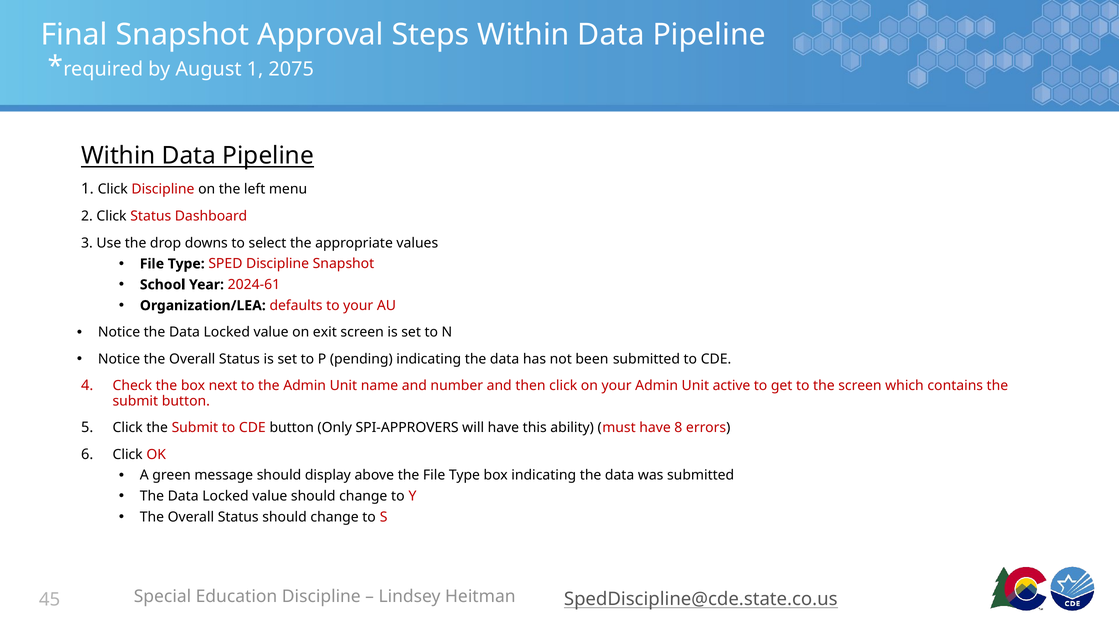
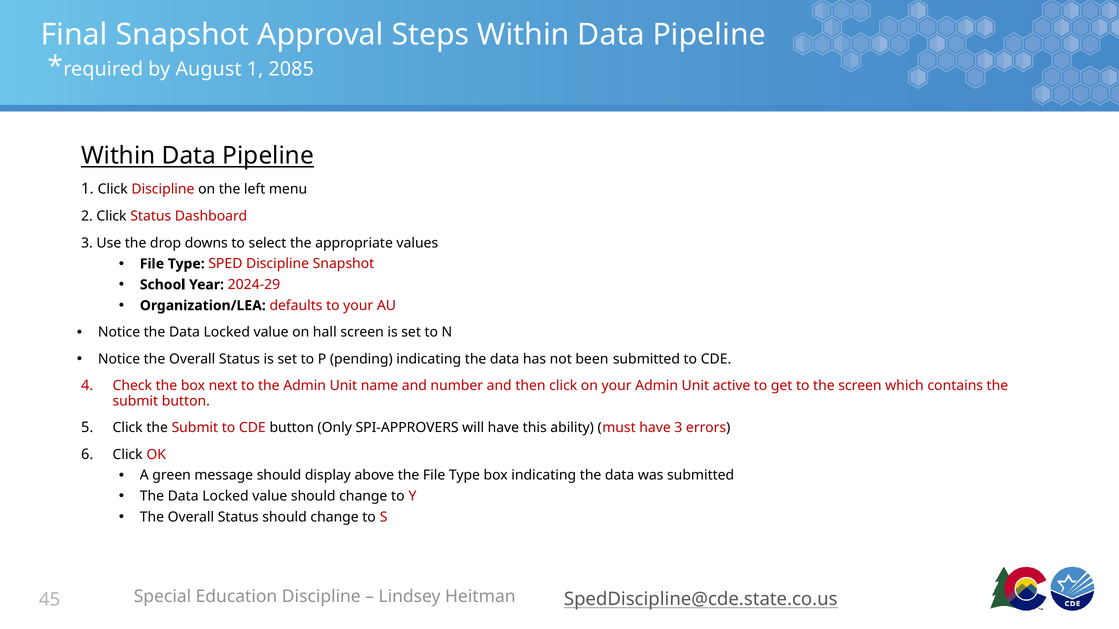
2075: 2075 -> 2085
2024-61: 2024-61 -> 2024-29
exit: exit -> hall
have 8: 8 -> 3
